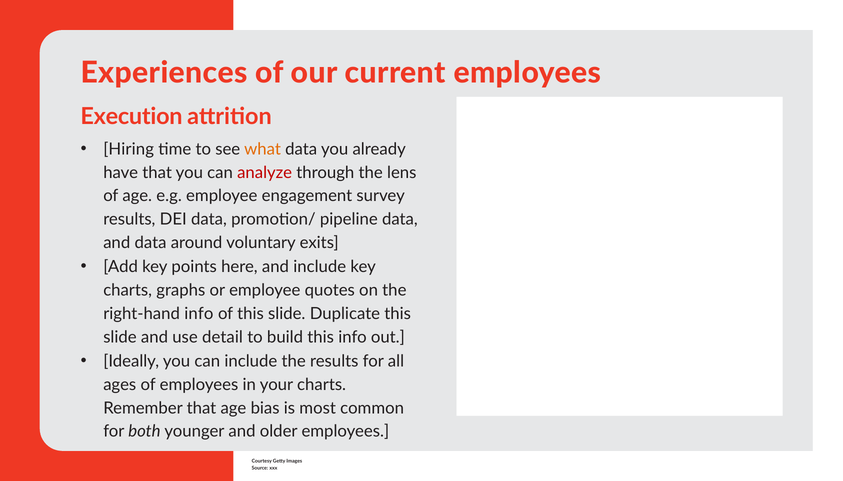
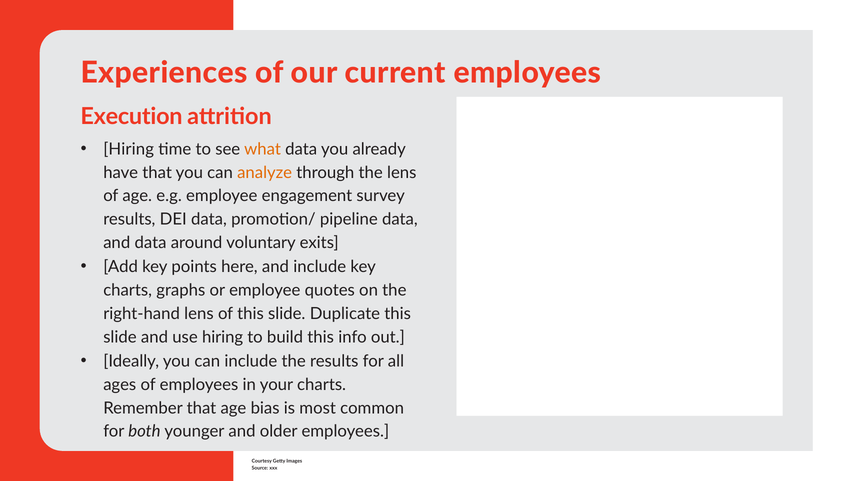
analyze colour: red -> orange
right-hand info: info -> lens
use detail: detail -> hiring
